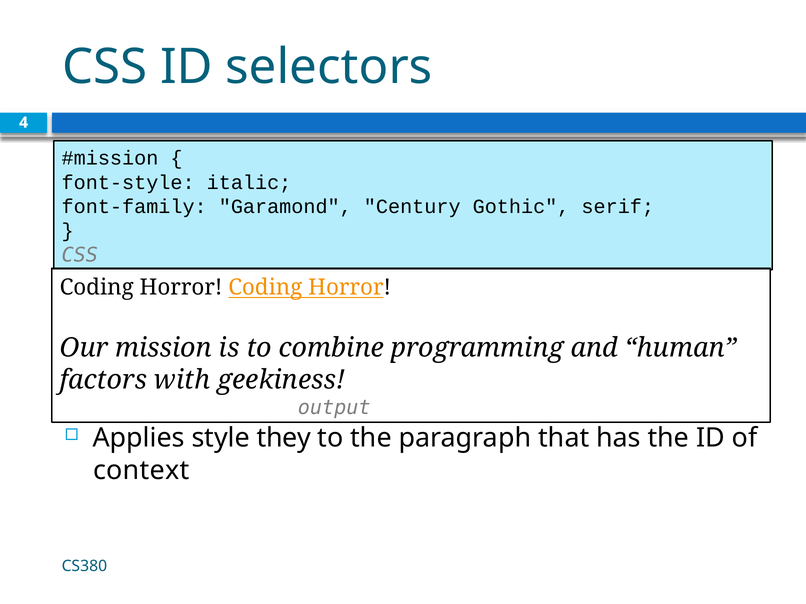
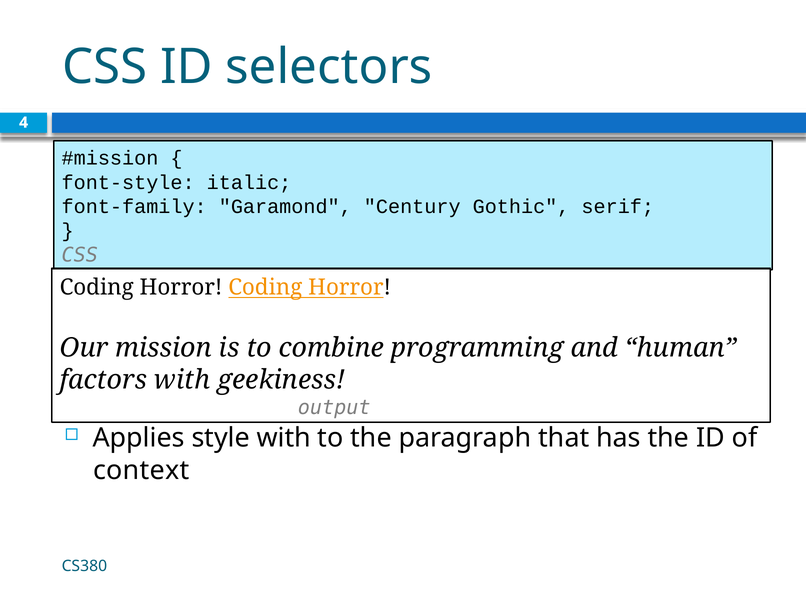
style they: they -> with
